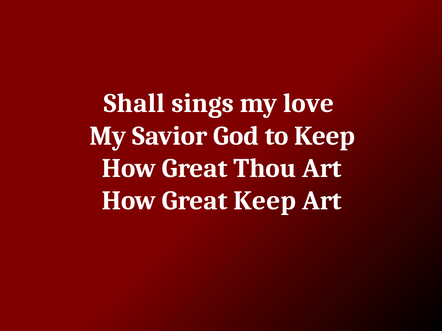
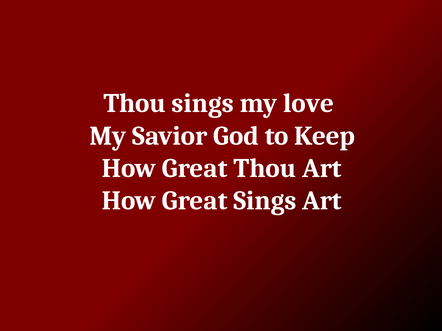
Shall at (134, 104): Shall -> Thou
Great Keep: Keep -> Sings
